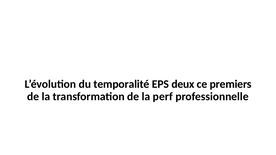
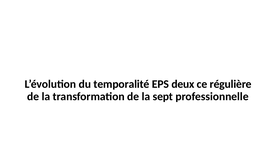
premiers: premiers -> régulière
perf: perf -> sept
